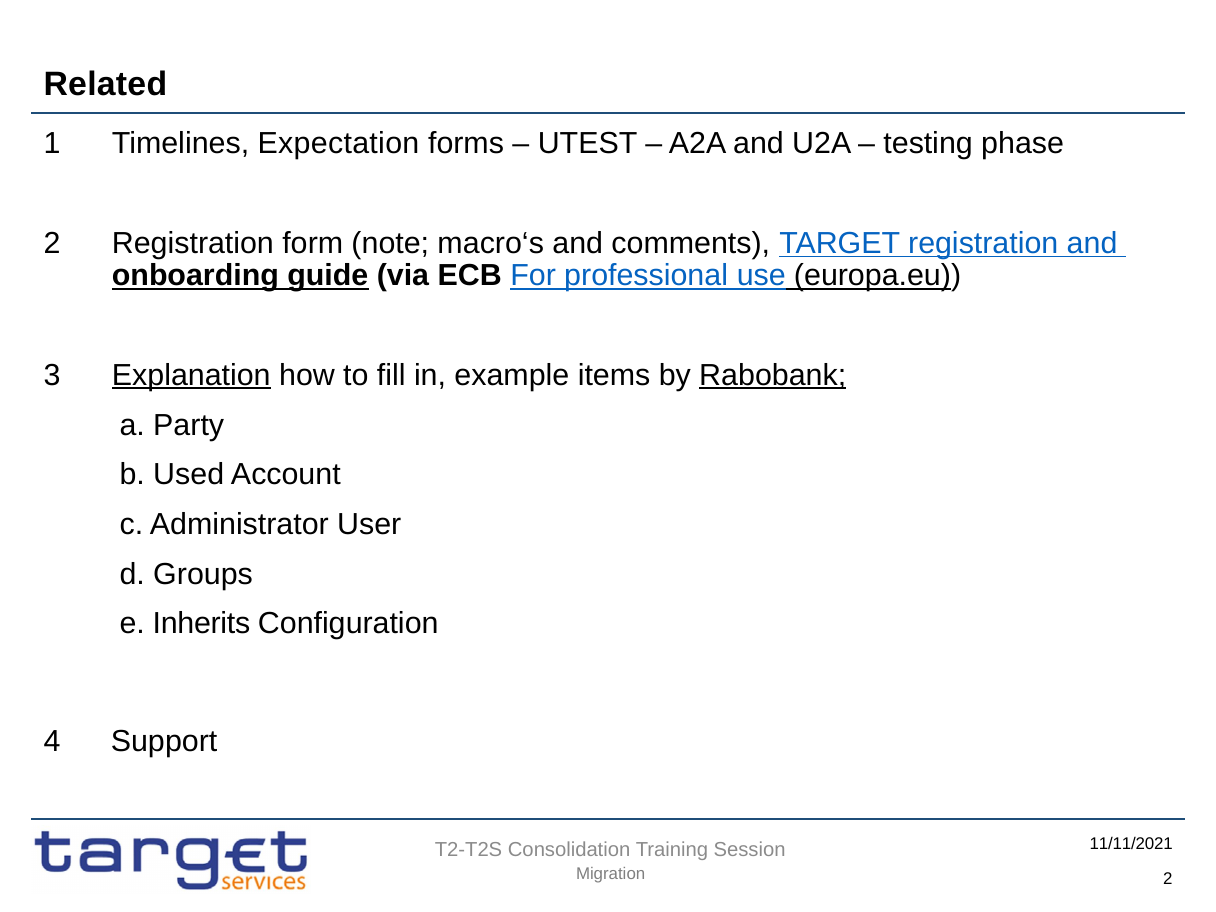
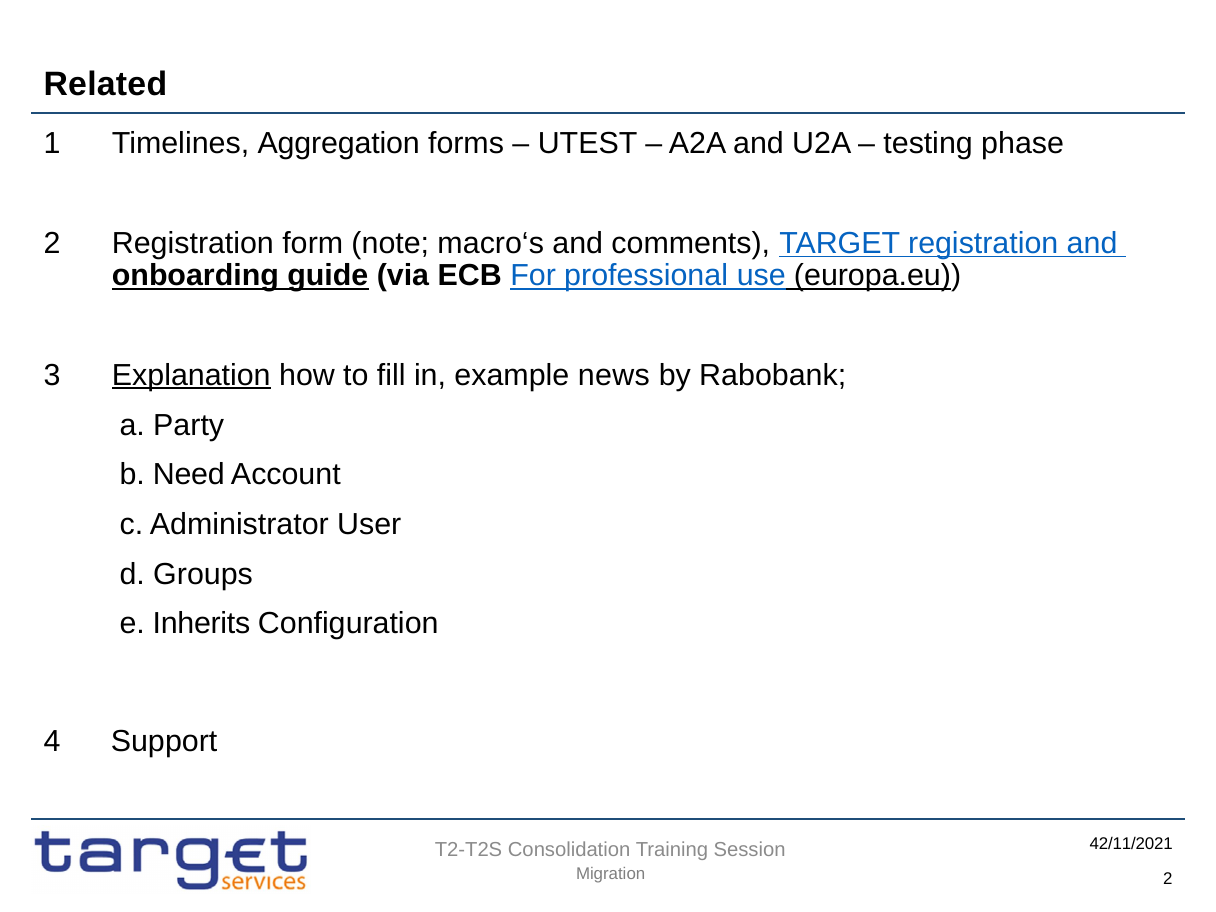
Expectation: Expectation -> Aggregation
items: items -> news
Rabobank underline: present -> none
Used: Used -> Need
11/11/2021: 11/11/2021 -> 42/11/2021
